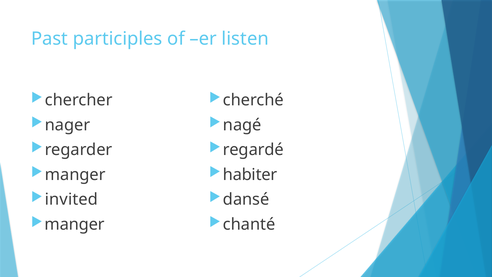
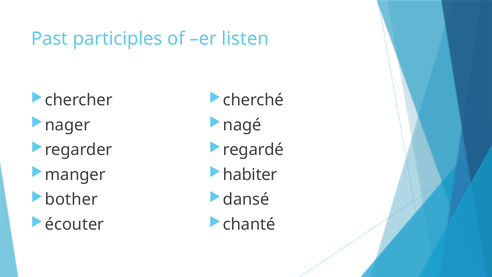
invited: invited -> bother
manger at (75, 224): manger -> écouter
